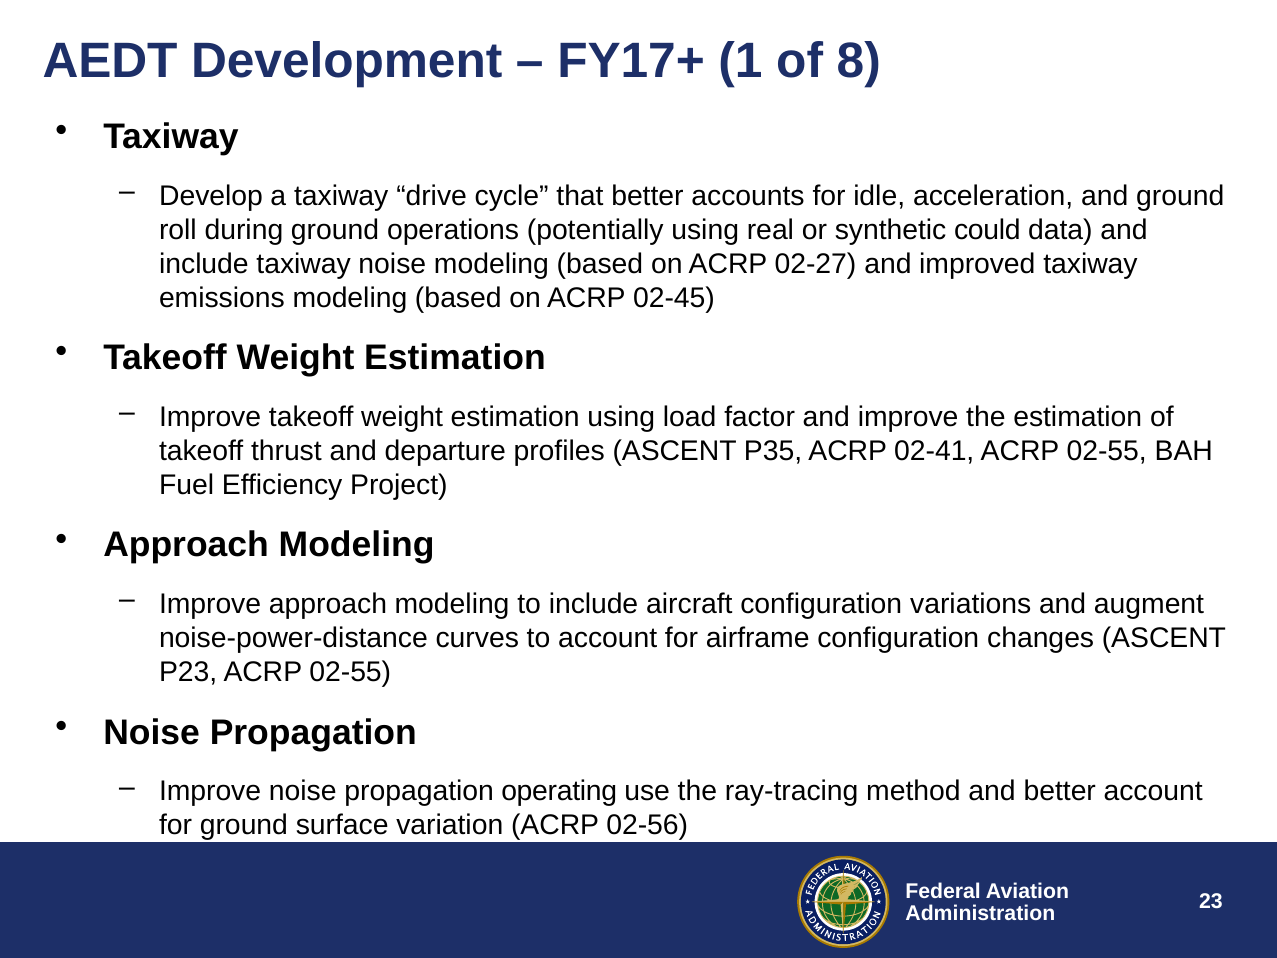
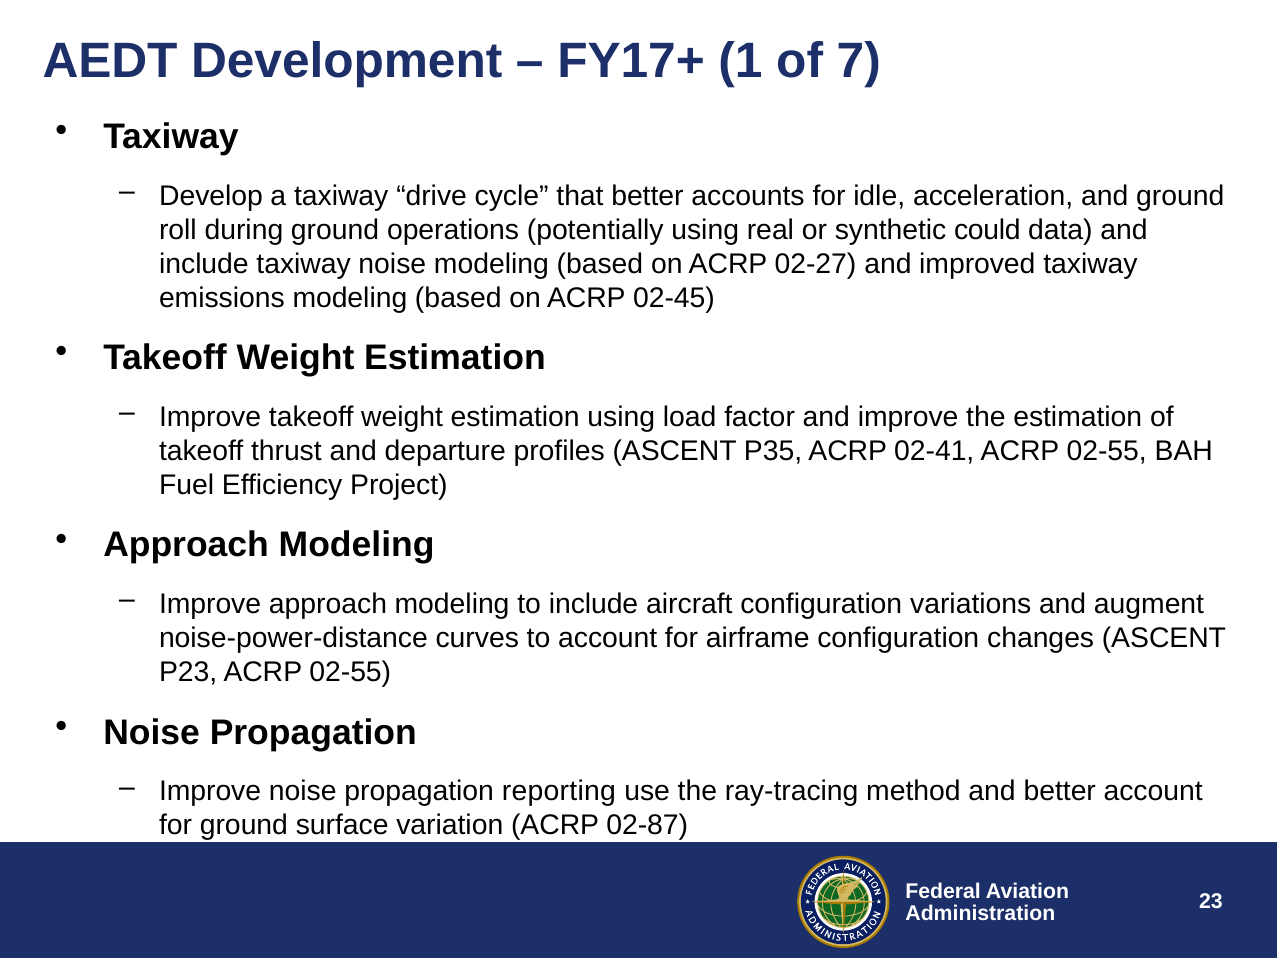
8: 8 -> 7
operating: operating -> reporting
02-56: 02-56 -> 02-87
